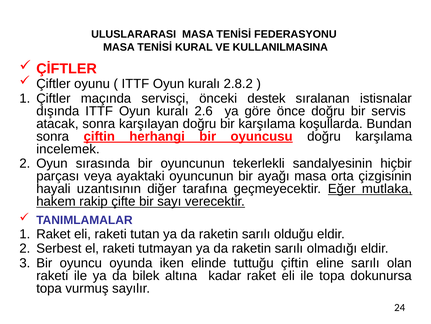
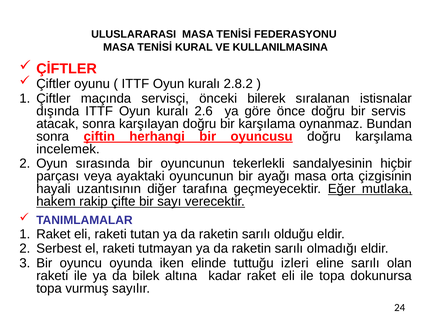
destek: destek -> bilerek
koşullarda: koşullarda -> oynanmaz
tuttuğu çiftin: çiftin -> izleri
